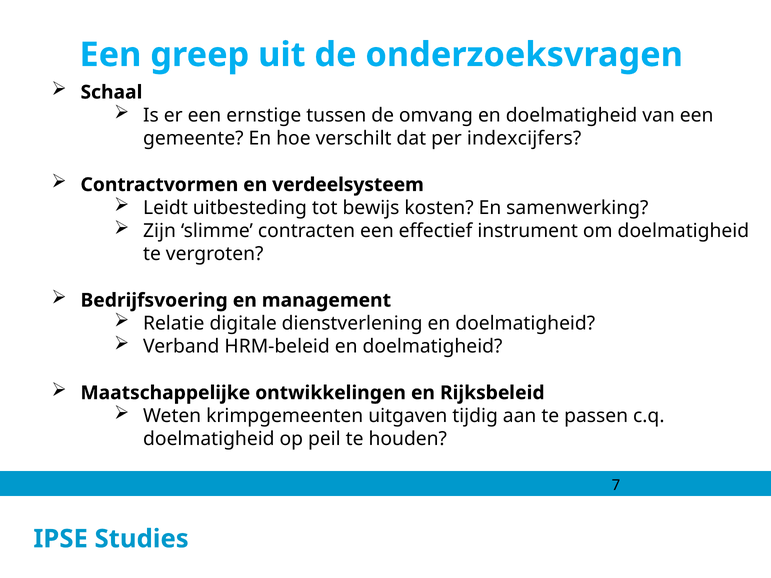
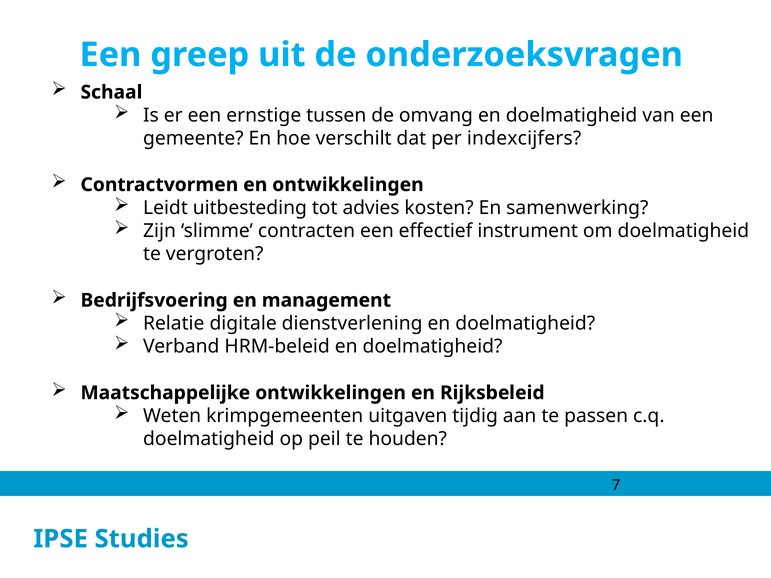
en verdeelsysteem: verdeelsysteem -> ontwikkelingen
bewijs: bewijs -> advies
